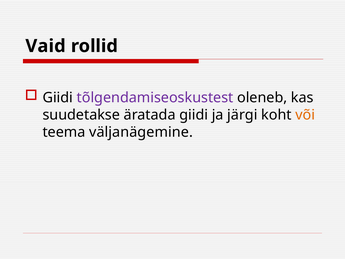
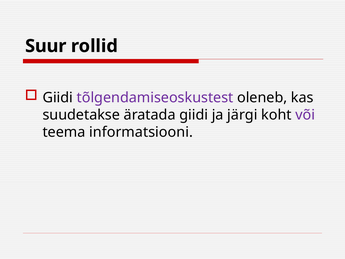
Vaid: Vaid -> Suur
või colour: orange -> purple
väljanägemine: väljanägemine -> informatsiooni
